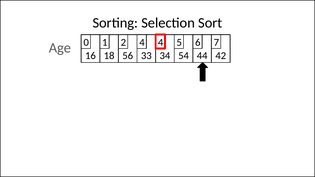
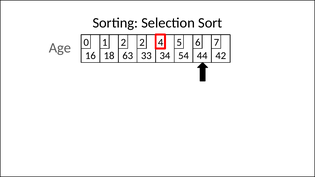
2 4: 4 -> 2
56: 56 -> 63
